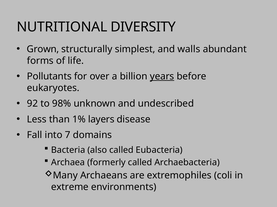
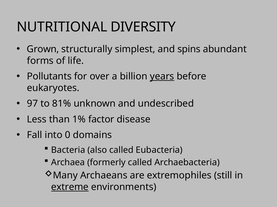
walls: walls -> spins
92: 92 -> 97
98%: 98% -> 81%
layers: layers -> factor
7: 7 -> 0
coli: coli -> still
extreme underline: none -> present
